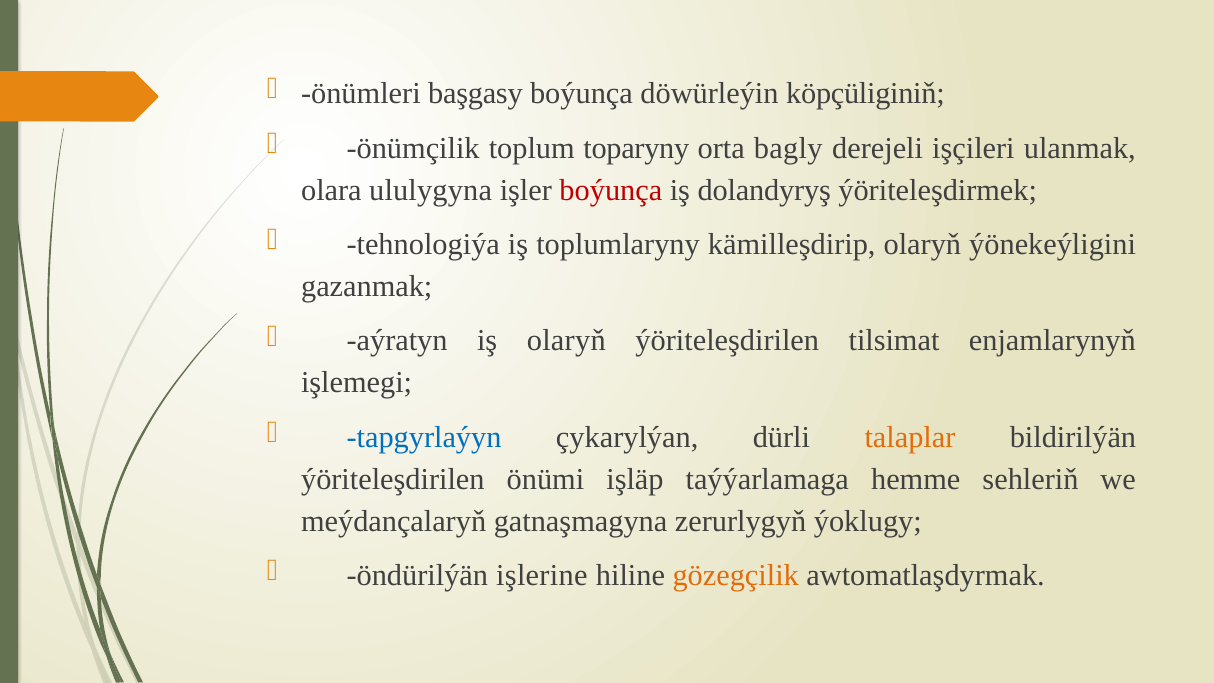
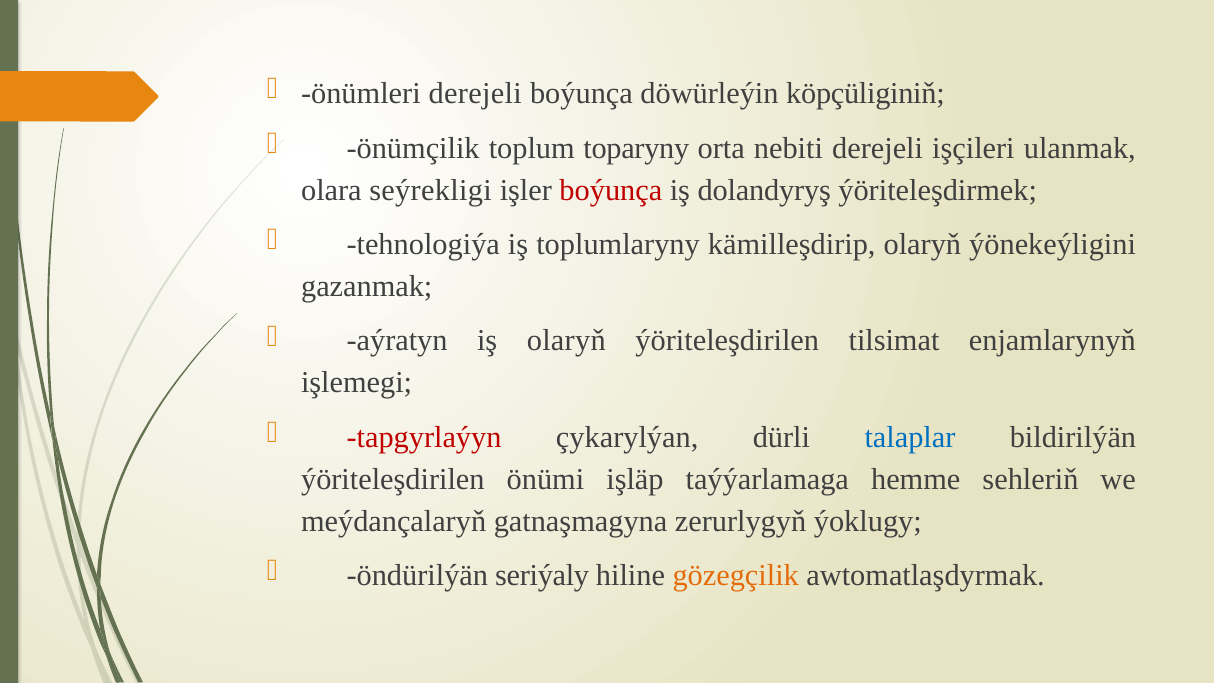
önümleri başgasy: başgasy -> derejeli
bagly: bagly -> nebiti
ululygyna: ululygyna -> seýrekligi
tapgyrlaýyn colour: blue -> red
talaplar colour: orange -> blue
işlerine: işlerine -> seriýaly
